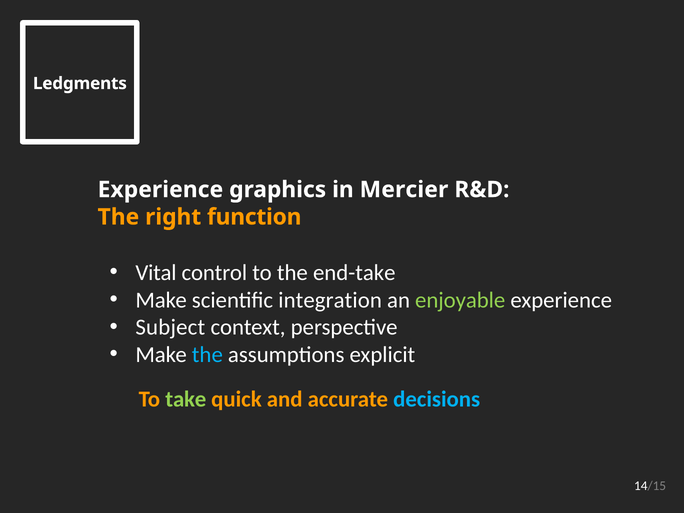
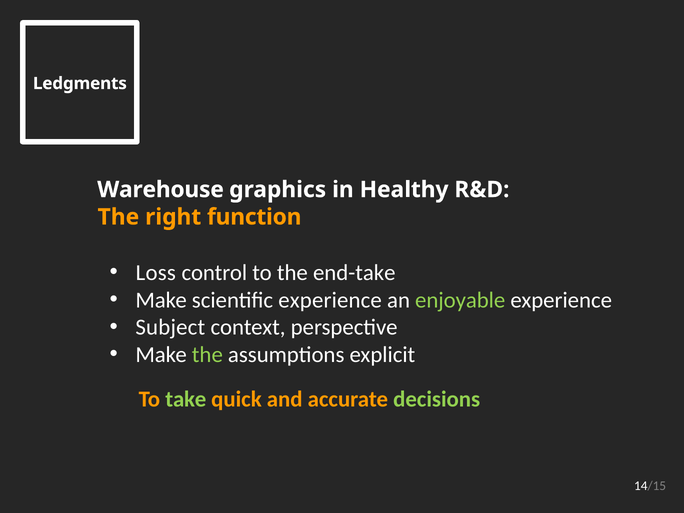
Experience at (160, 190): Experience -> Warehouse
Mercier: Mercier -> Healthy
Vital: Vital -> Loss
scientific integration: integration -> experience
the at (207, 355) colour: light blue -> light green
decisions colour: light blue -> light green
